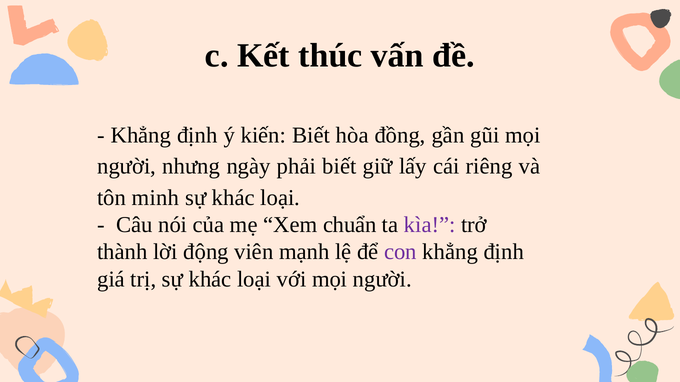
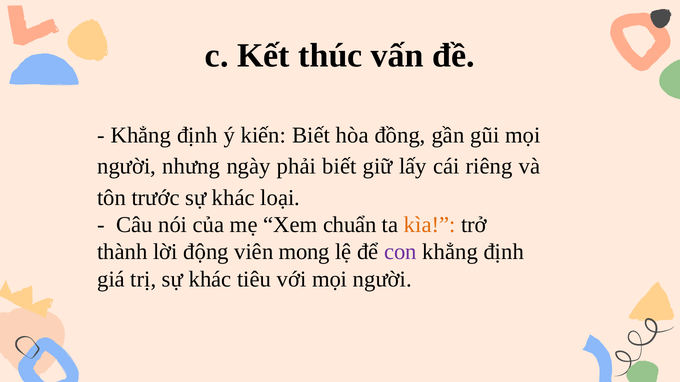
minh: minh -> trước
kìa colour: purple -> orange
mạnh: mạnh -> mong
trị sự khác loại: loại -> tiêu
